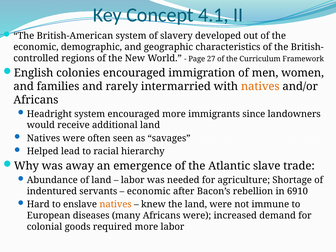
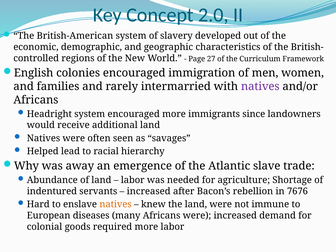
4.1: 4.1 -> 2.0
natives at (260, 86) colour: orange -> purple
economic at (149, 191): economic -> increased
6910: 6910 -> 7676
